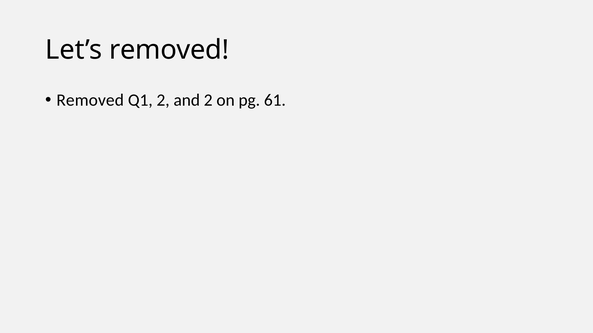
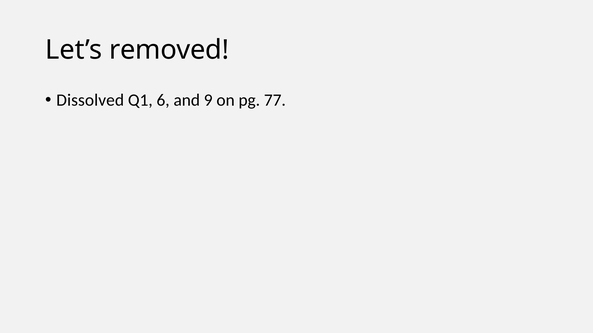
Removed at (90, 100): Removed -> Dissolved
Q1 2: 2 -> 6
and 2: 2 -> 9
61: 61 -> 77
